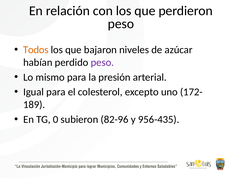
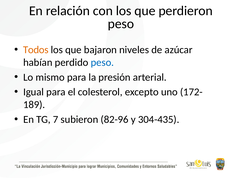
peso at (102, 63) colour: purple -> blue
0: 0 -> 7
956-435: 956-435 -> 304-435
